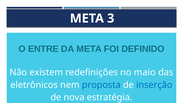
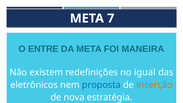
3: 3 -> 7
DEFINIDO: DEFINIDO -> MANEIRA
maio: maio -> igual
inserção colour: blue -> orange
